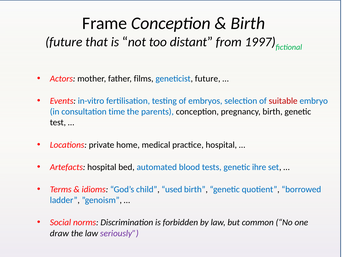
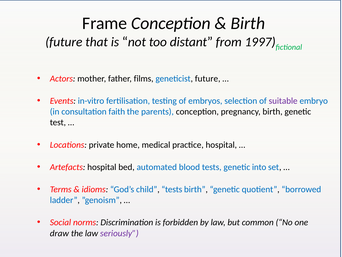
suitable colour: red -> purple
time: time -> faith
ihre: ihre -> into
child used: used -> tests
